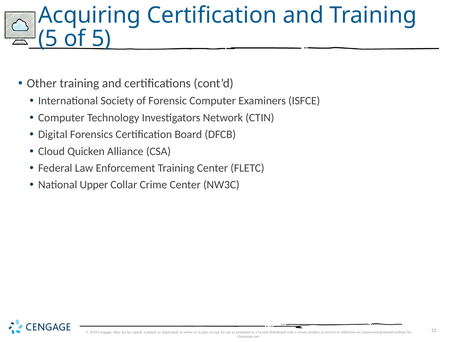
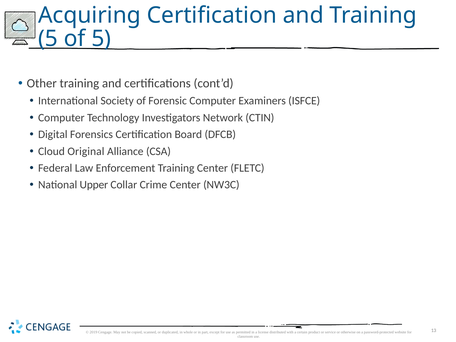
Quicken: Quicken -> Original
